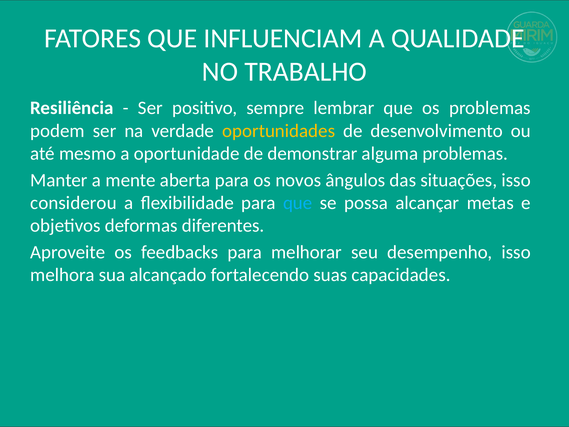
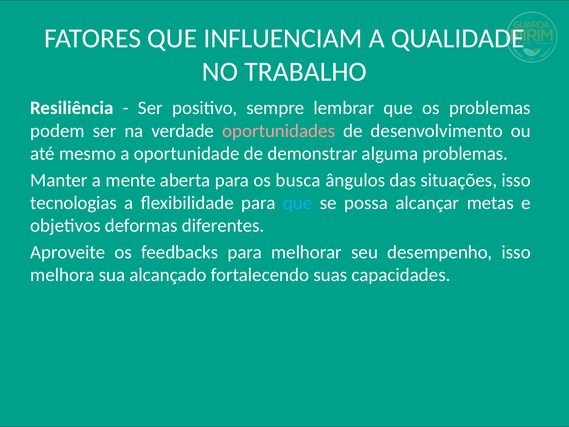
oportunidades colour: yellow -> pink
novos: novos -> busca
considerou: considerou -> tecnologias
